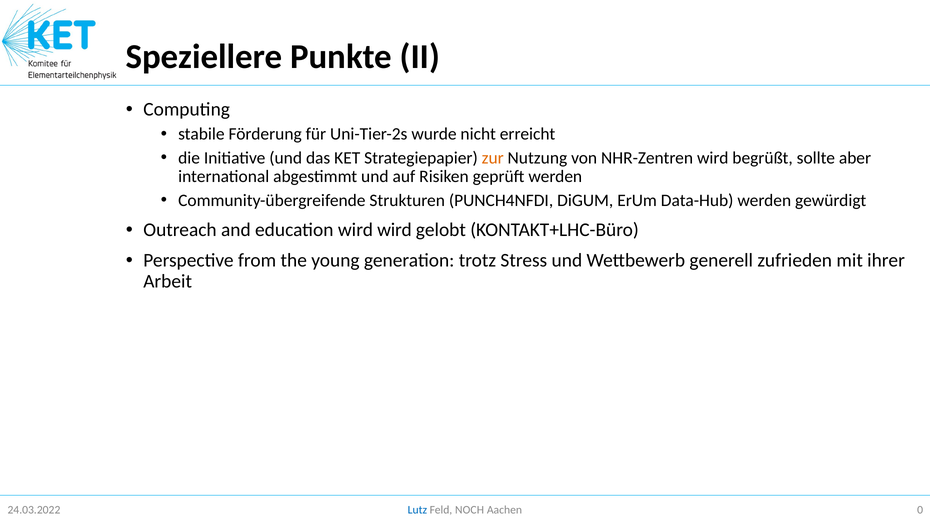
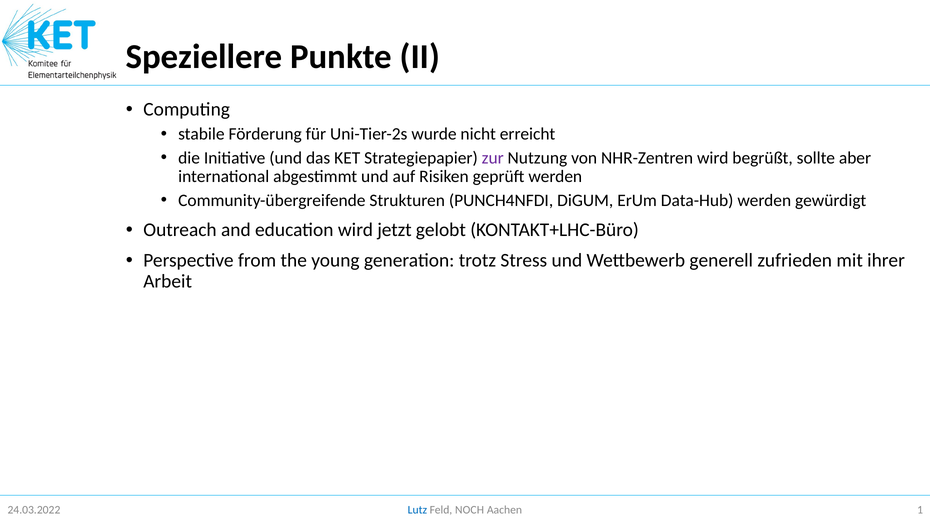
zur colour: orange -> purple
wird wird: wird -> jetzt
0: 0 -> 1
